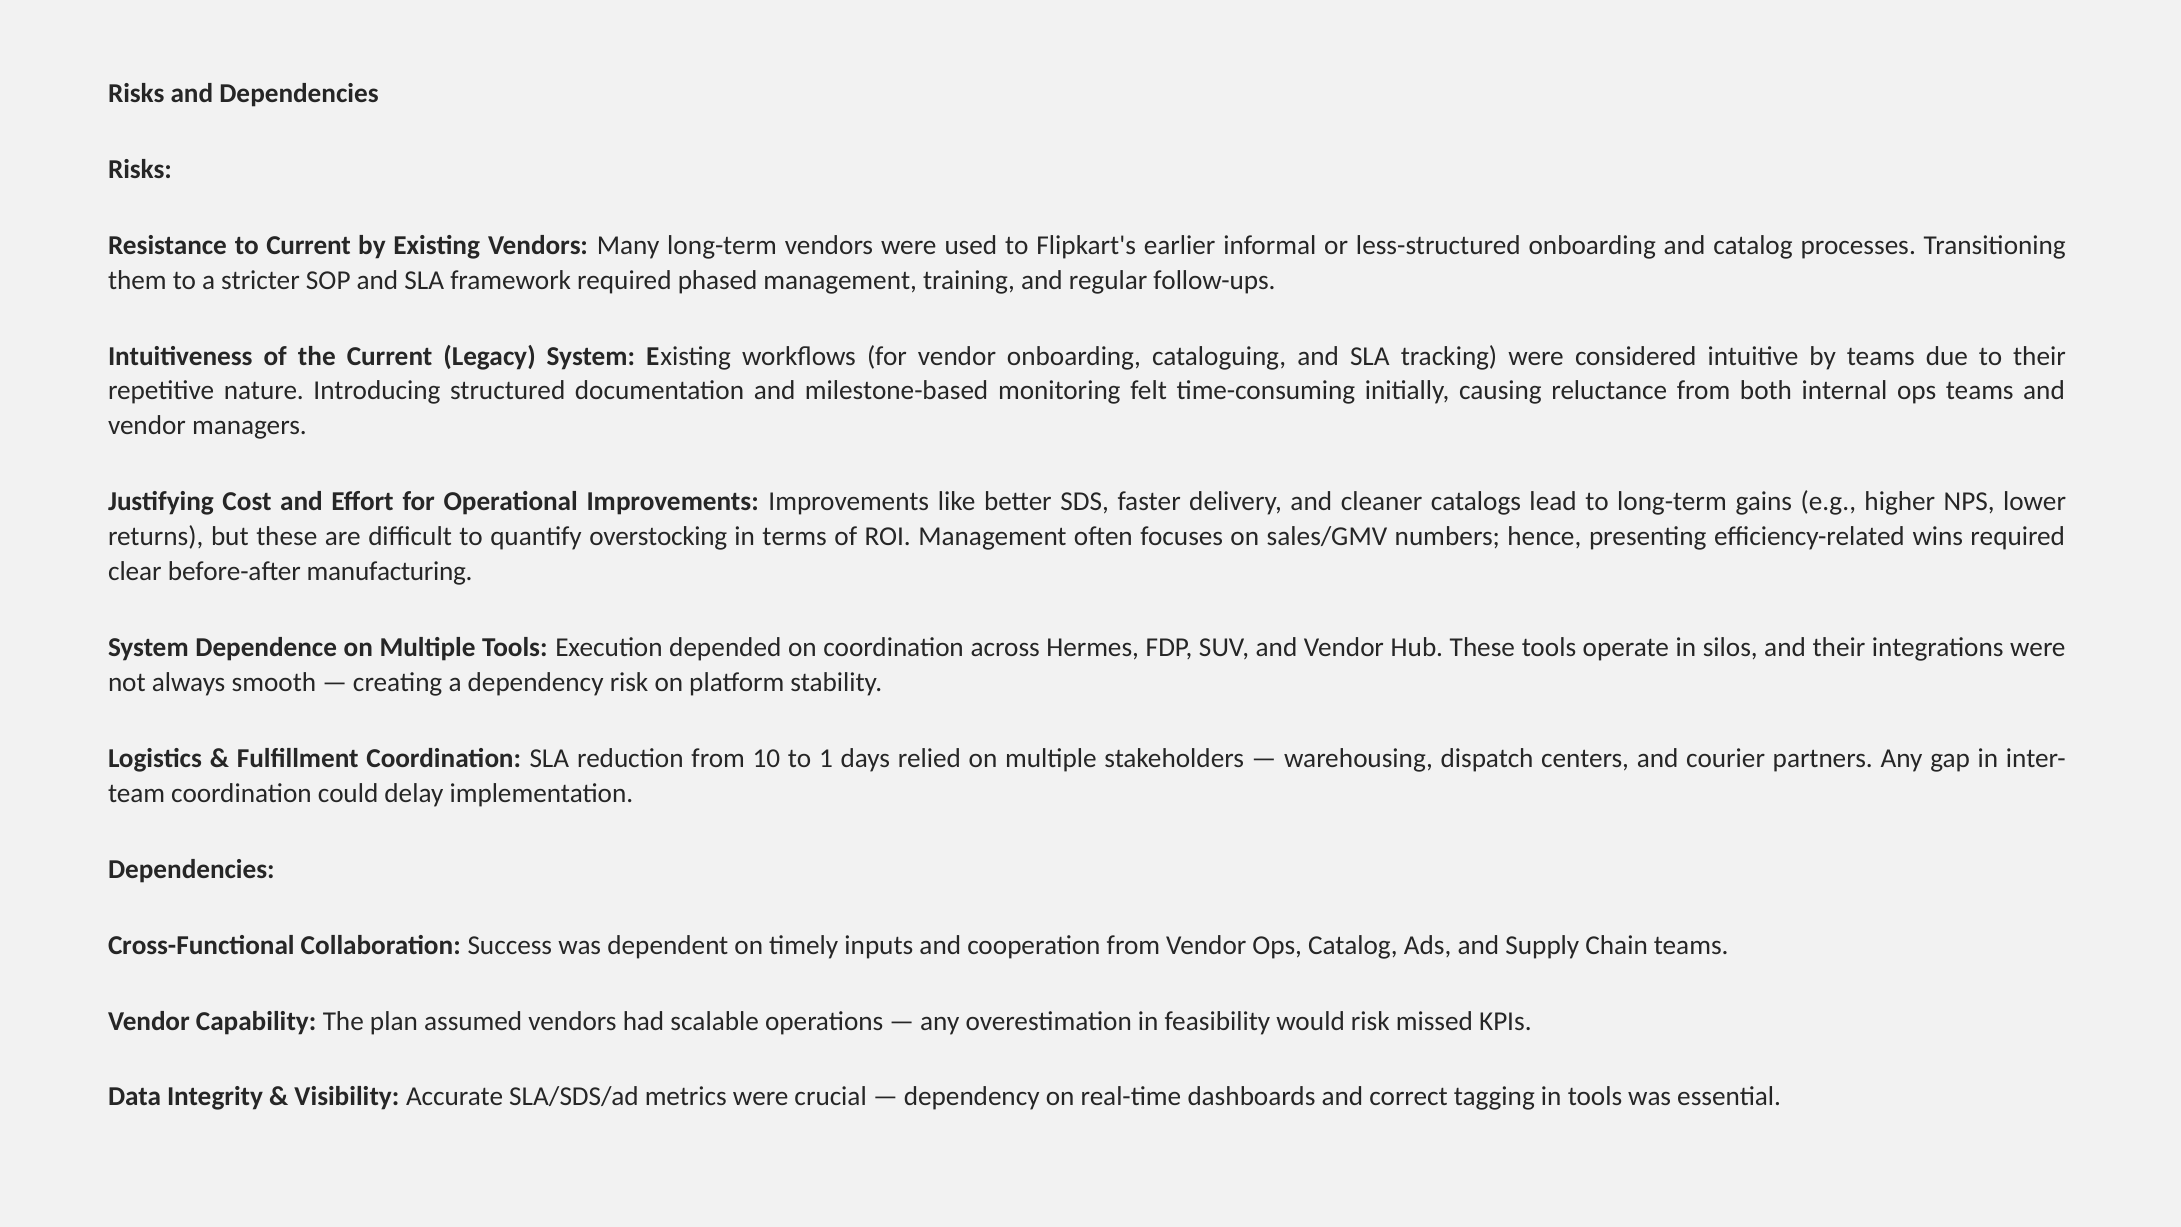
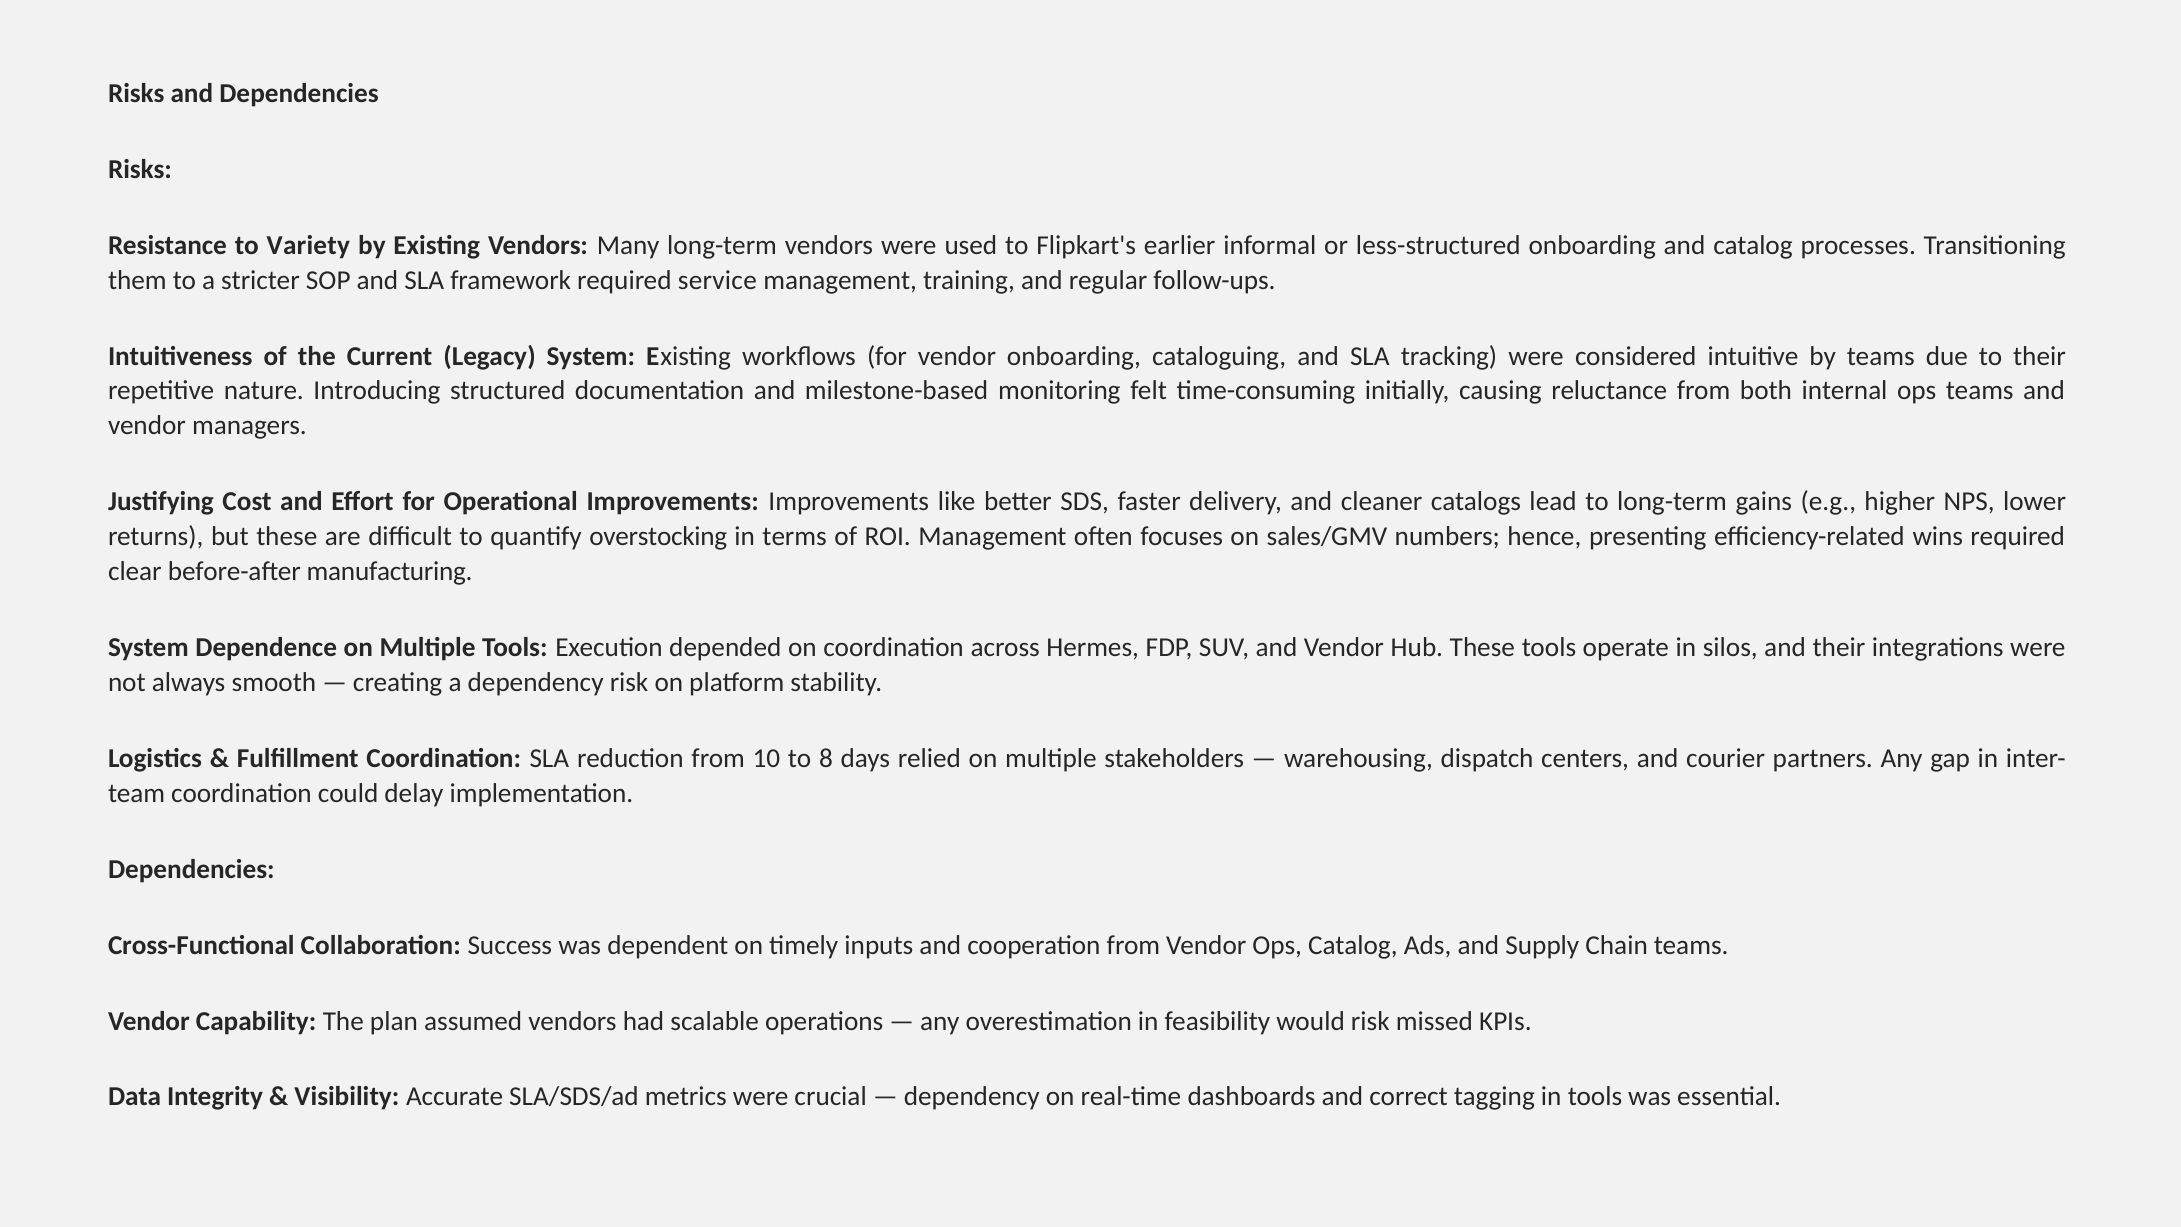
to Current: Current -> Variety
phased: phased -> service
1: 1 -> 8
